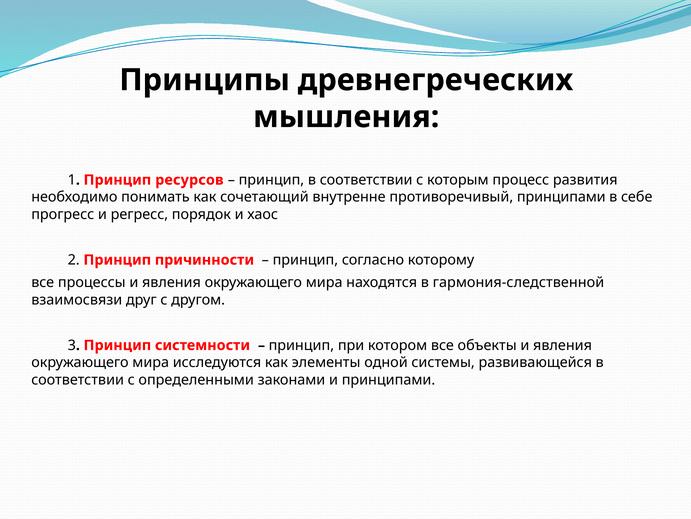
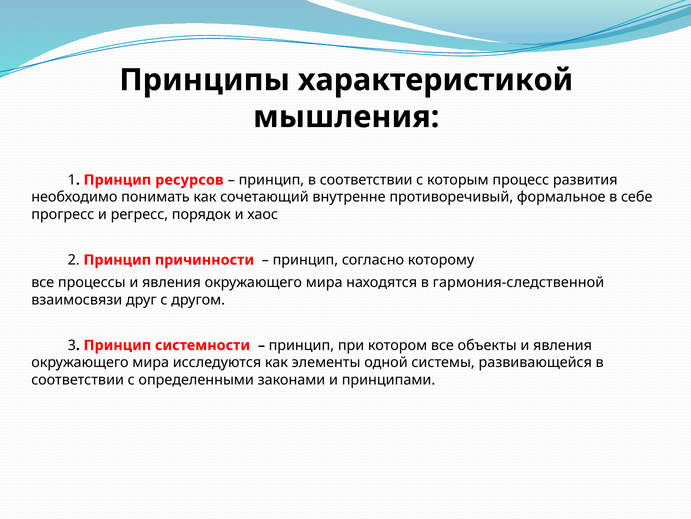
древнегреческих: древнегреческих -> характеристикой
противоречивый принципами: принципами -> формальное
